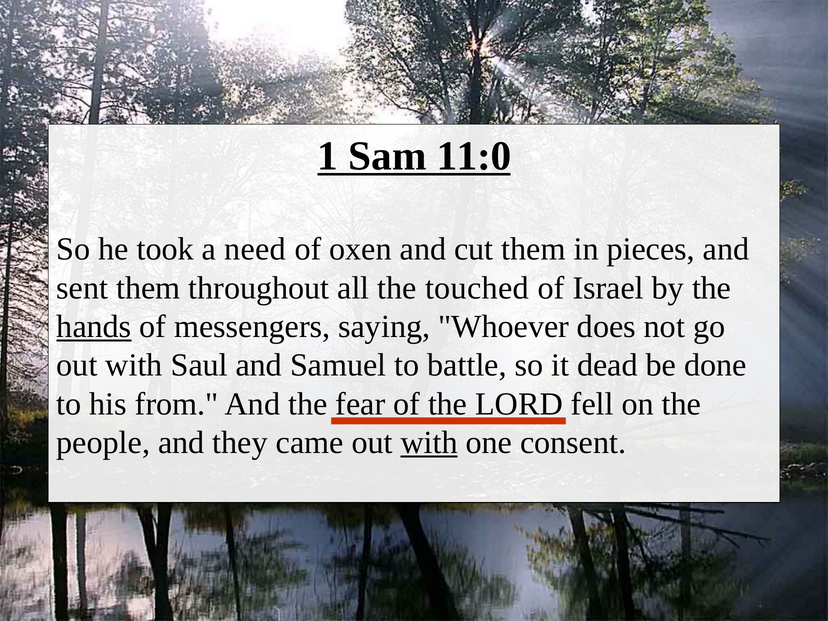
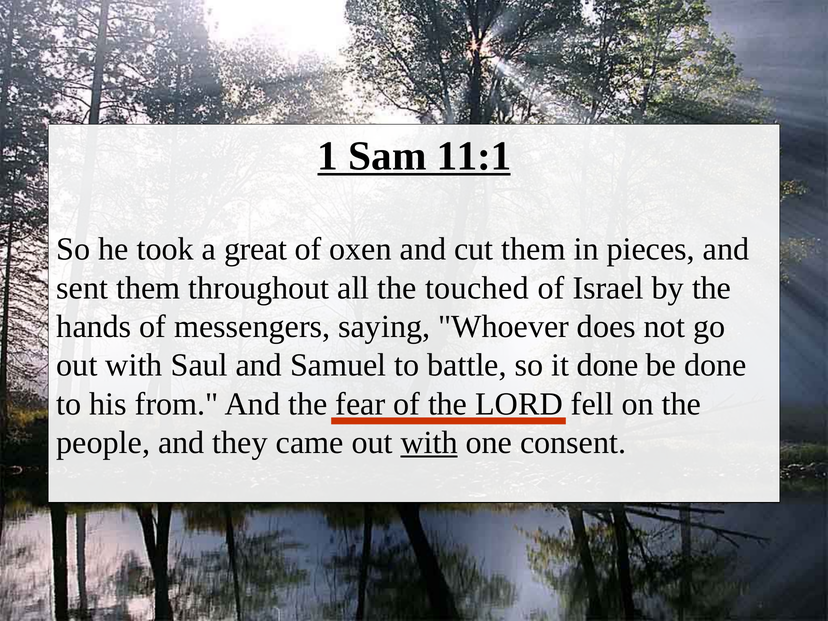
11:0: 11:0 -> 11:1
need: need -> great
hands underline: present -> none
it dead: dead -> done
